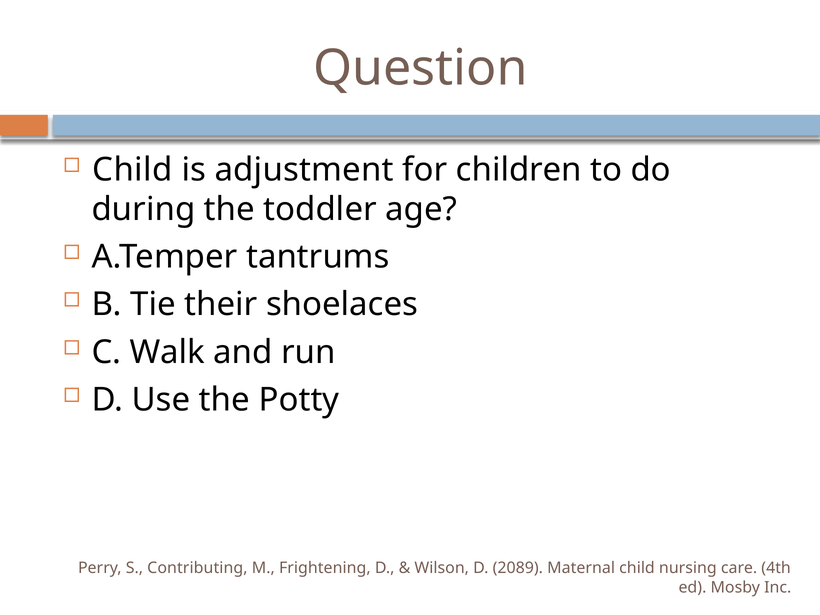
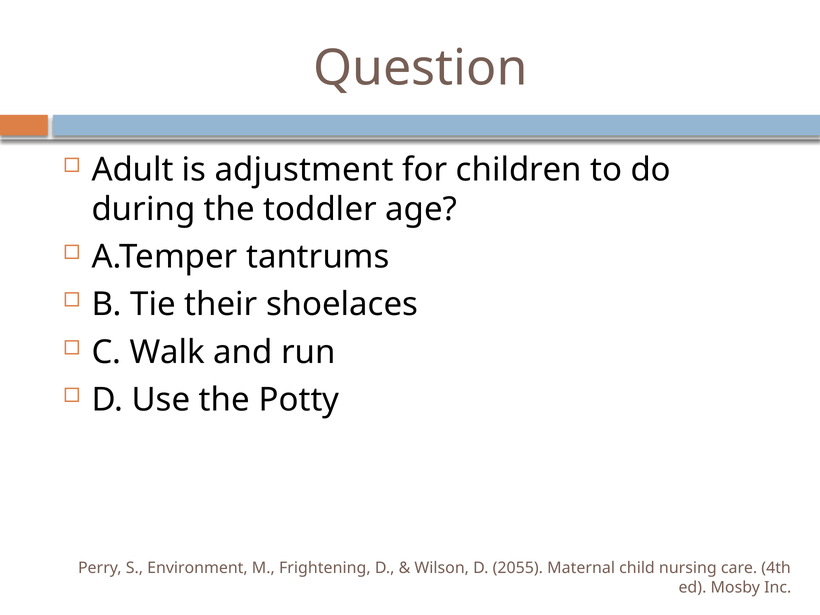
Child at (132, 170): Child -> Adult
Contributing: Contributing -> Environment
2089: 2089 -> 2055
